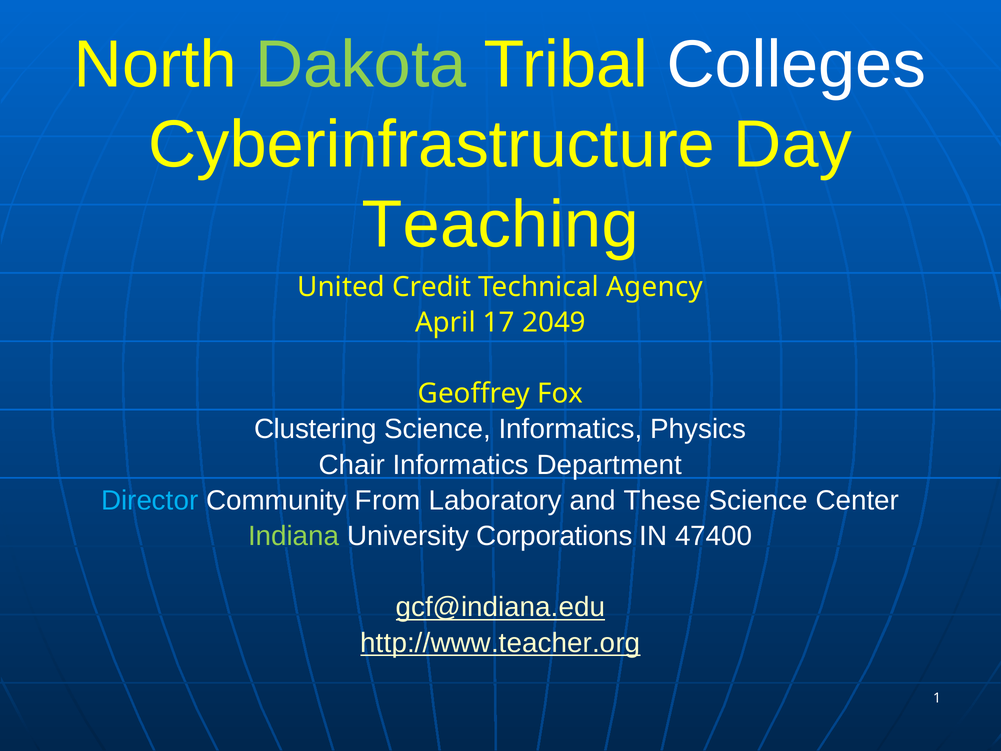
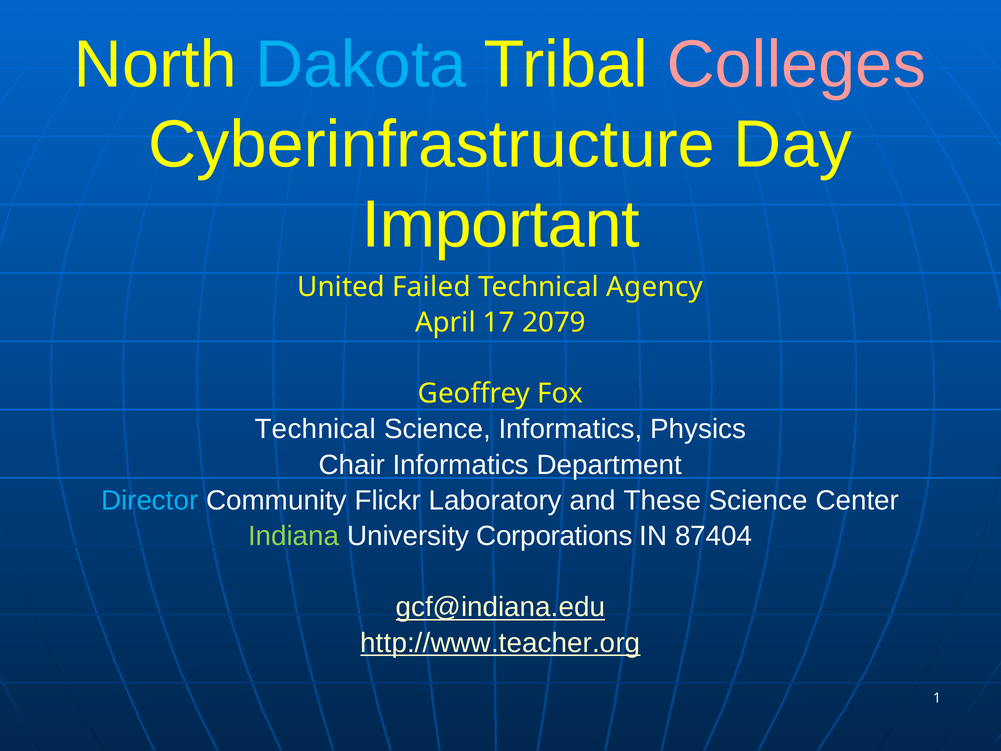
Dakota colour: light green -> light blue
Colleges colour: white -> pink
Teaching: Teaching -> Important
Credit: Credit -> Failed
2049: 2049 -> 2079
Clustering at (316, 429): Clustering -> Technical
From: From -> Flickr
47400: 47400 -> 87404
